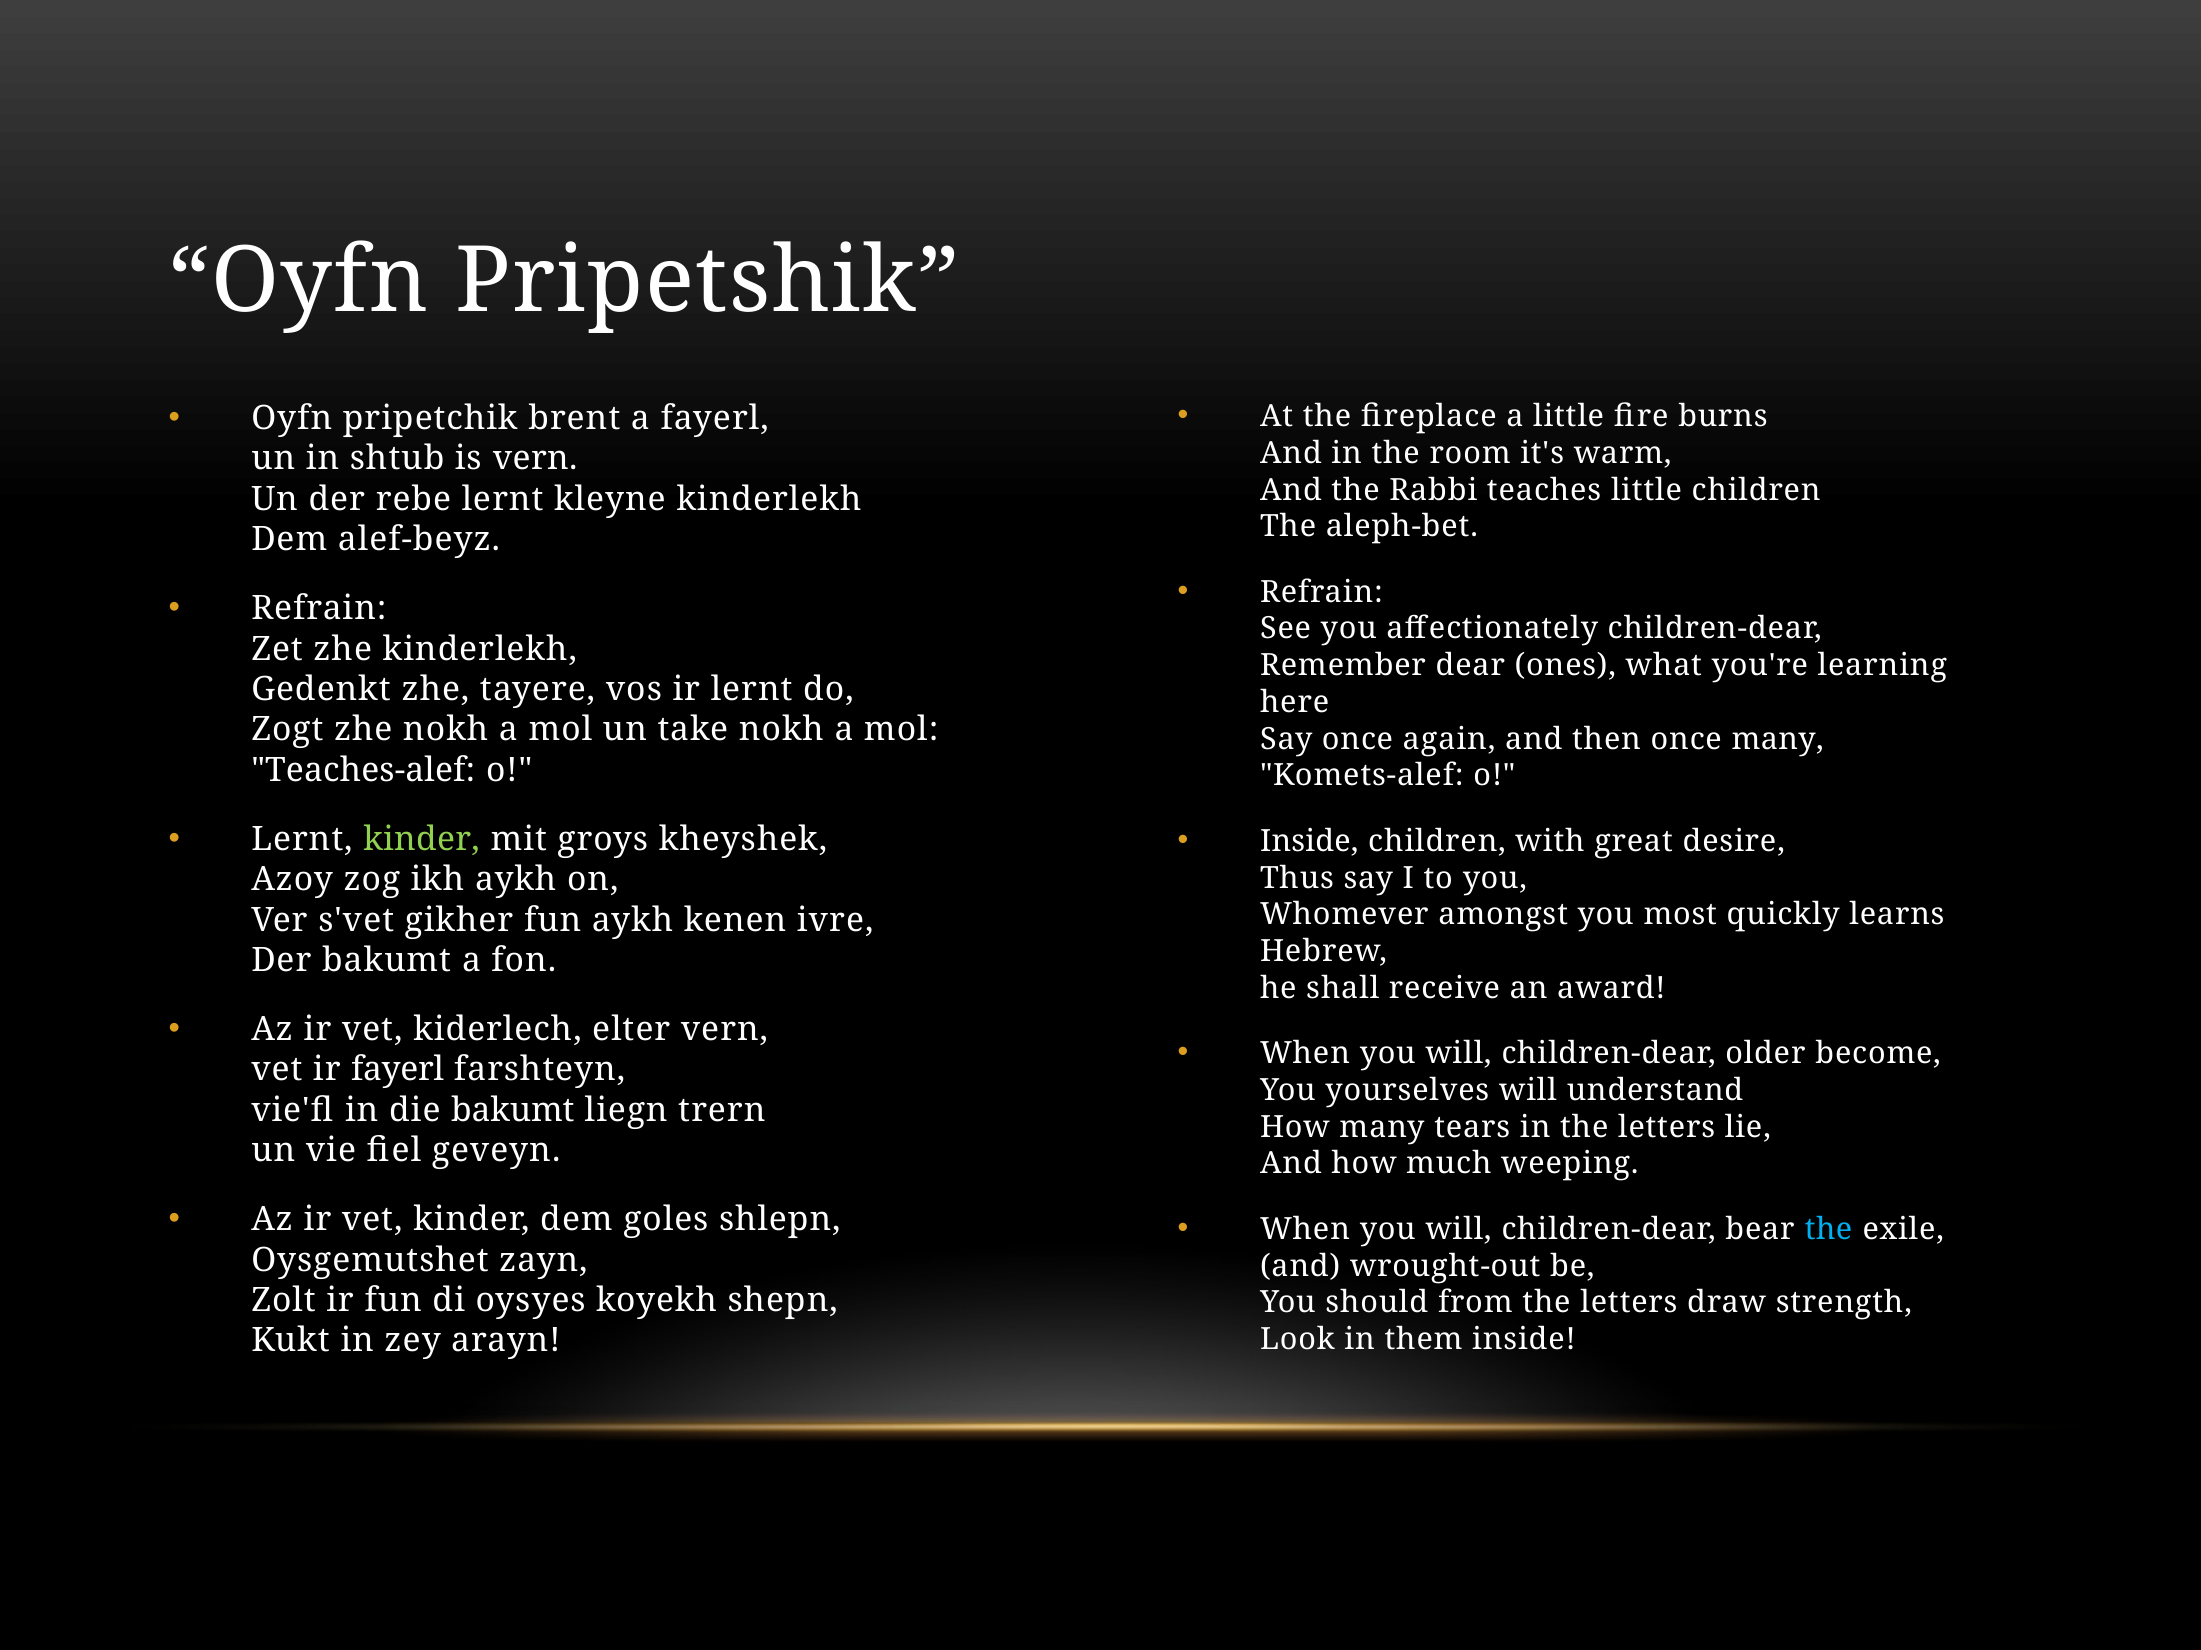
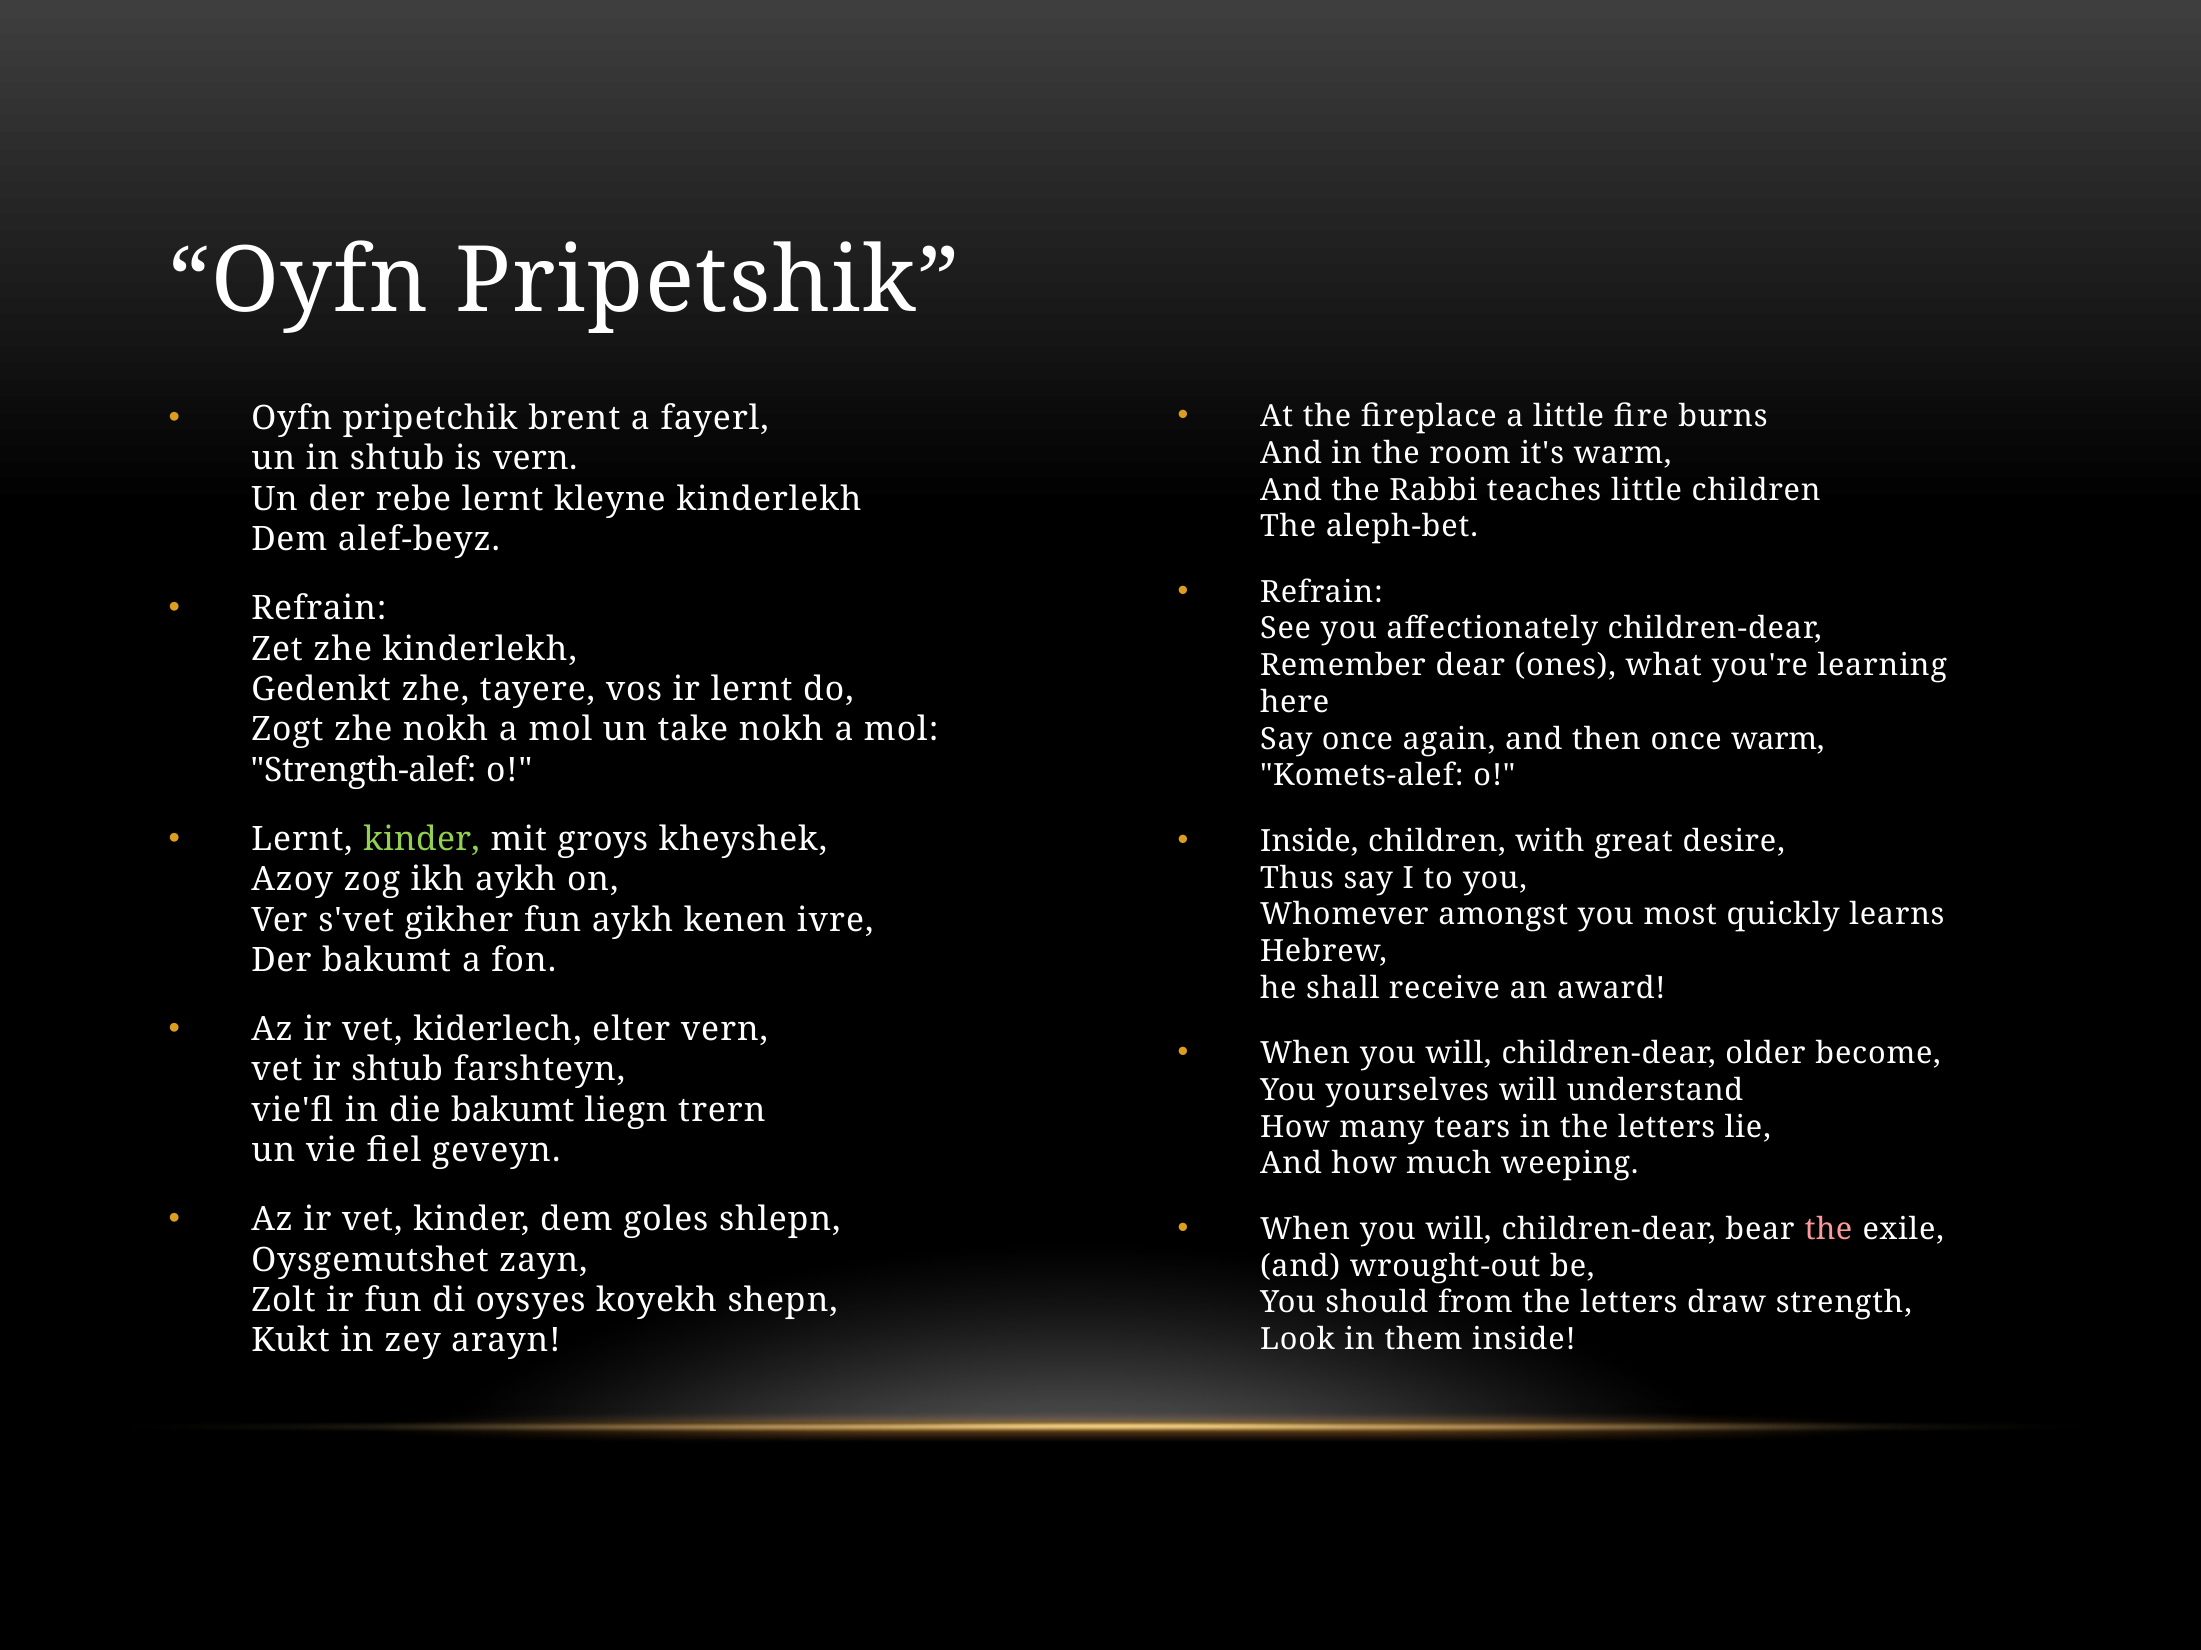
once many: many -> warm
Teaches-alef: Teaches-alef -> Strength-alef
ir fayerl: fayerl -> shtub
the at (1829, 1230) colour: light blue -> pink
